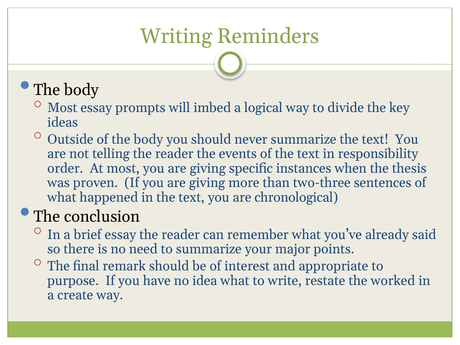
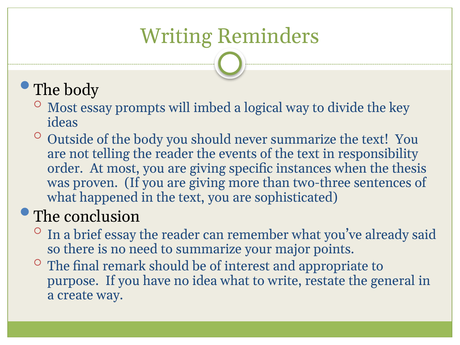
chronological: chronological -> sophisticated
worked: worked -> general
